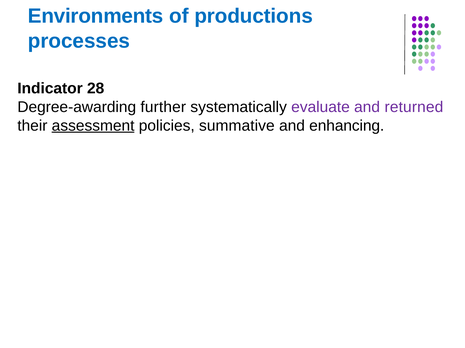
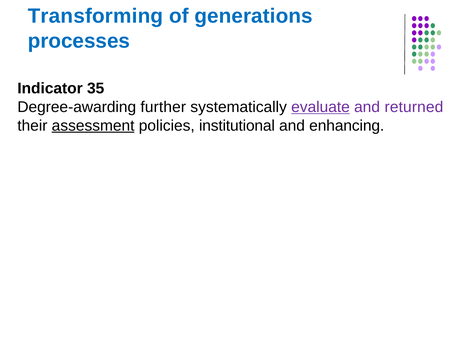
Environments: Environments -> Transforming
productions: productions -> generations
28: 28 -> 35
evaluate underline: none -> present
summative: summative -> institutional
